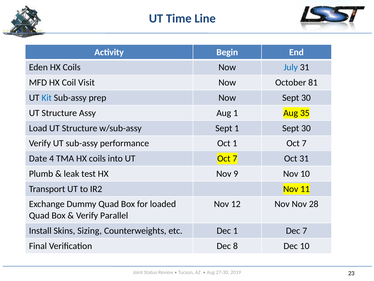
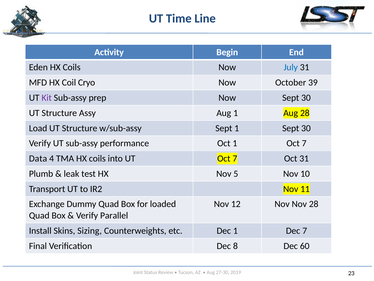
Visit: Visit -> Cryo
81: 81 -> 39
Kit colour: blue -> purple
Aug 35: 35 -> 28
Date: Date -> Data
9: 9 -> 5
Dec 10: 10 -> 60
